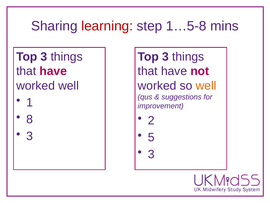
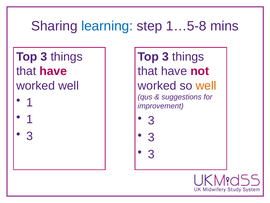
learning colour: red -> blue
8 at (30, 119): 8 -> 1
2 at (151, 120): 2 -> 3
5 at (151, 137): 5 -> 3
